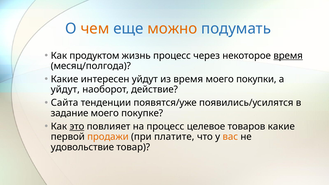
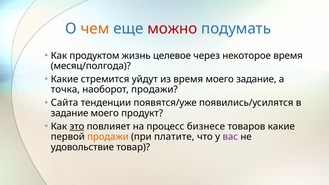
можно colour: orange -> red
жизнь процесс: процесс -> целевое
время at (288, 56) underline: present -> none
интересен: интересен -> стремится
моего покупки: покупки -> задание
уйдут at (65, 90): уйдут -> точка
наоборот действие: действие -> продажи
покупке: покупке -> продукт
целевое: целевое -> бизнесе
вас colour: orange -> purple
